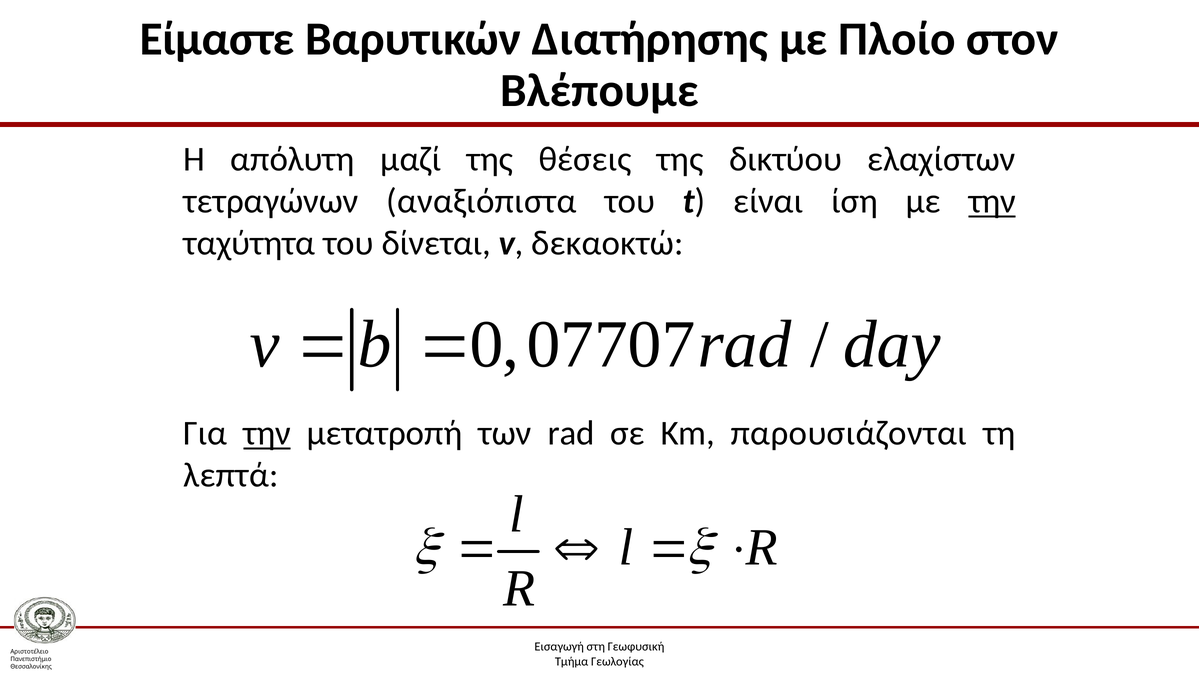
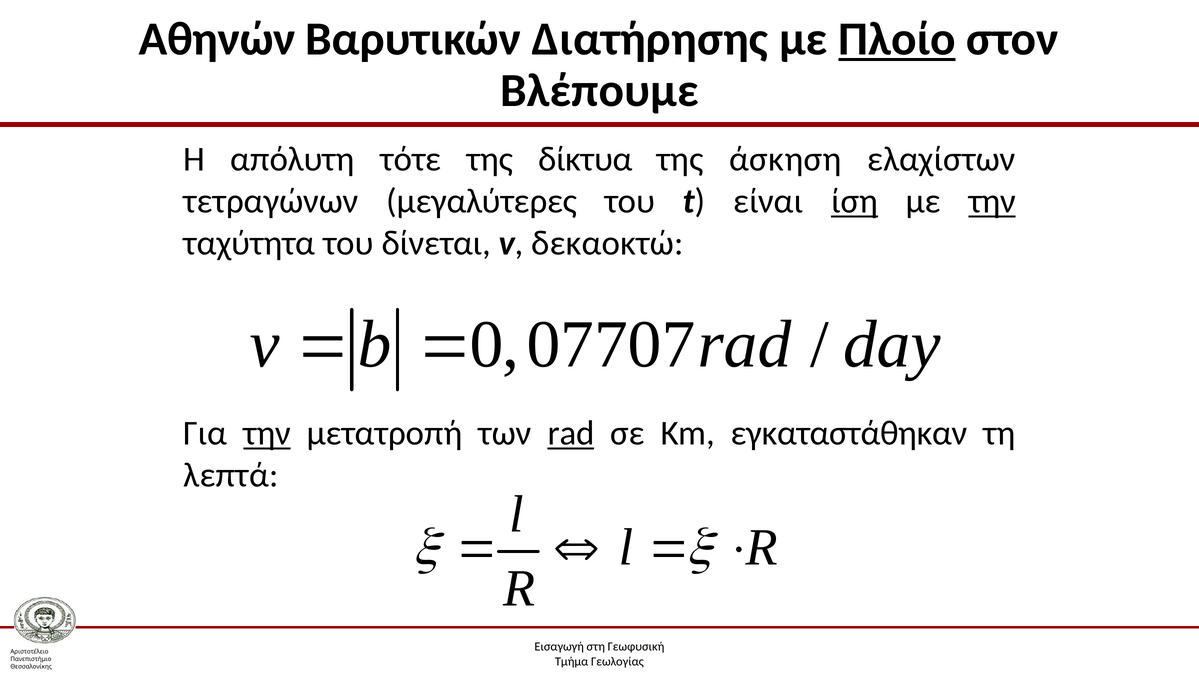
Είμαστε: Είμαστε -> Αθηνών
Πλοίο underline: none -> present
μαζί: μαζί -> τότε
θέσεις: θέσεις -> δίκτυα
δικτύου: δικτύου -> άσκηση
αναξιόπιστα: αναξιόπιστα -> μεγαλύτερες
ίση underline: none -> present
rad at (571, 434) underline: none -> present
παρουσιάζονται: παρουσιάζονται -> εγκαταστάθηκαν
